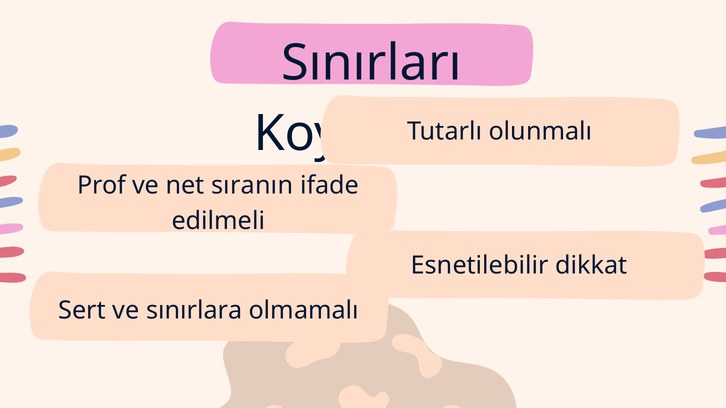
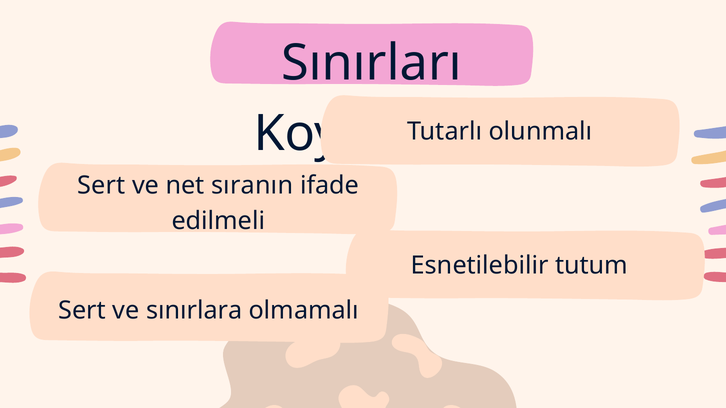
Prof at (102, 186): Prof -> Sert
dikkat: dikkat -> tutum
